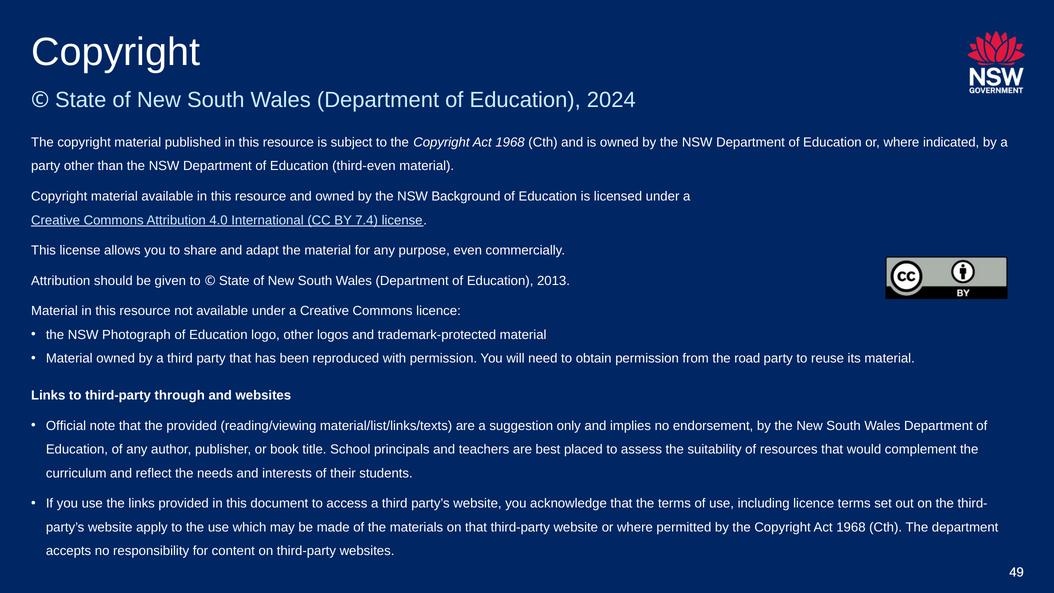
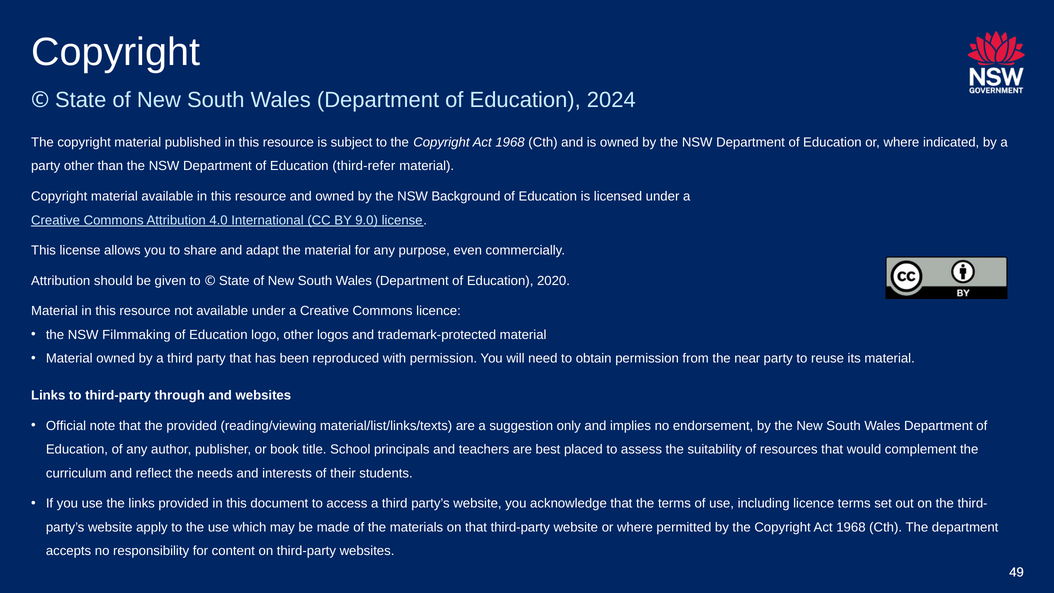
third-even: third-even -> third-refer
7.4: 7.4 -> 9.0
2013: 2013 -> 2020
Photograph: Photograph -> Filmmaking
road: road -> near
